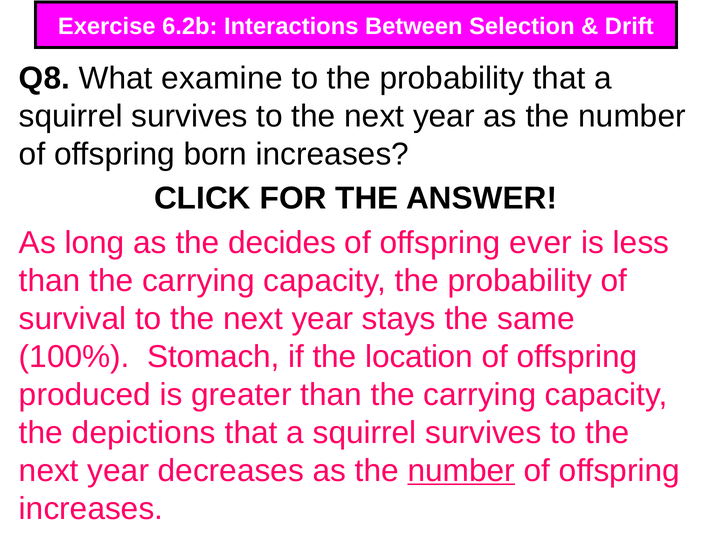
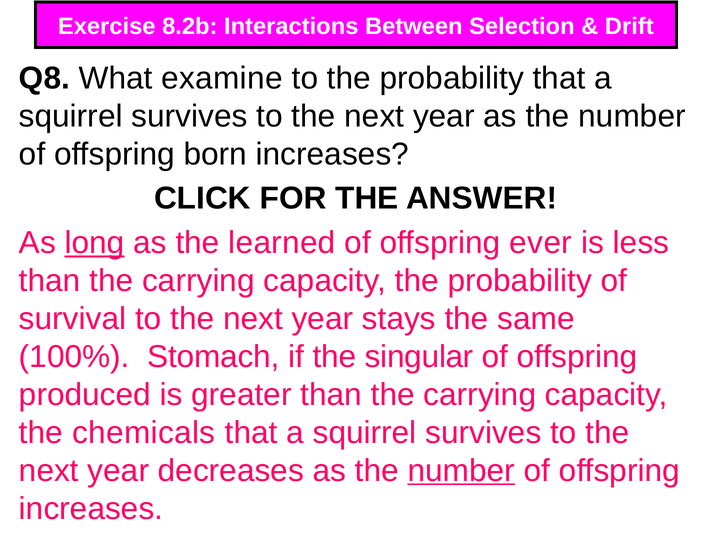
6.2b: 6.2b -> 8.2b
long underline: none -> present
decides: decides -> learned
location: location -> singular
depictions: depictions -> chemicals
